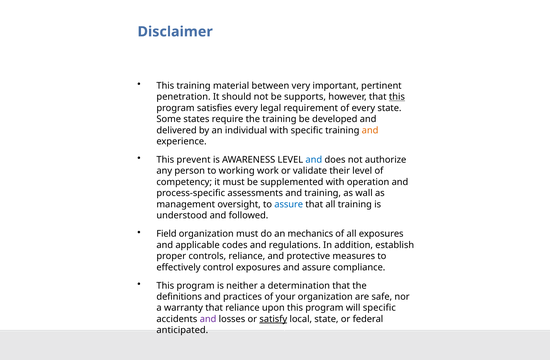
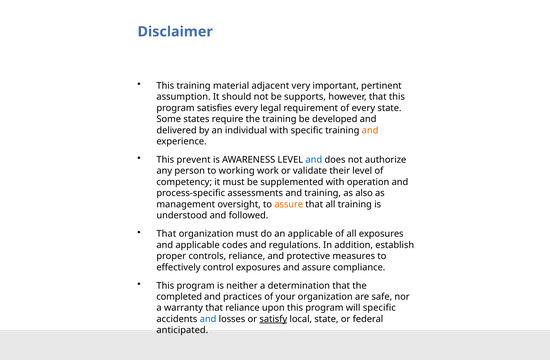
between: between -> adjacent
penetration: penetration -> assumption
this at (397, 97) underline: present -> none
wall: wall -> also
assure at (289, 204) colour: blue -> orange
Field at (166, 234): Field -> That
an mechanics: mechanics -> applicable
definitions: definitions -> completed
and at (208, 319) colour: purple -> blue
